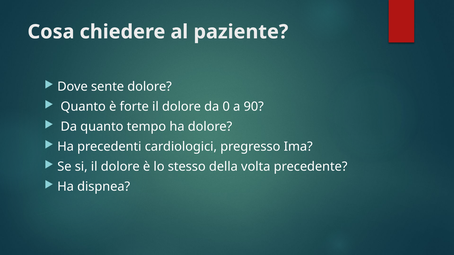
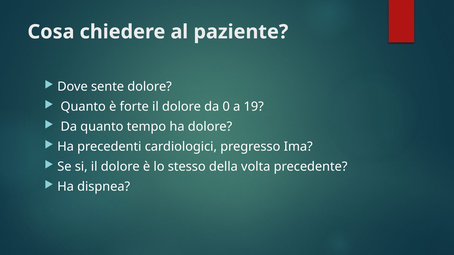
90: 90 -> 19
